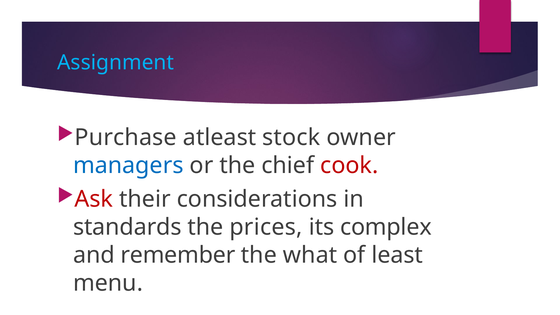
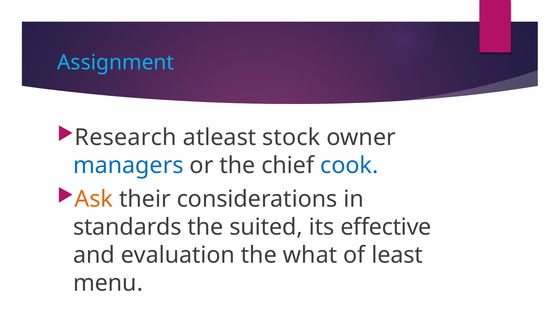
Purchase: Purchase -> Research
cook colour: red -> blue
Ask colour: red -> orange
prices: prices -> suited
complex: complex -> effective
remember: remember -> evaluation
